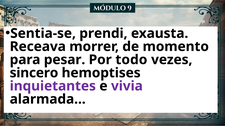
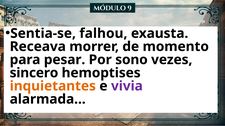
prendi: prendi -> falhou
todo: todo -> sono
inquietantes colour: purple -> orange
